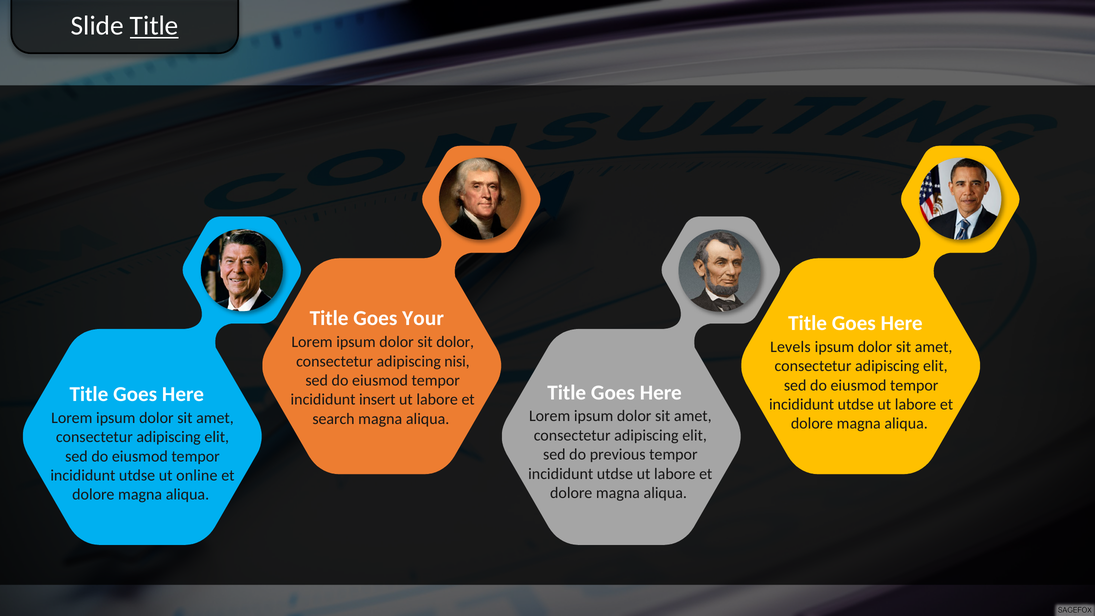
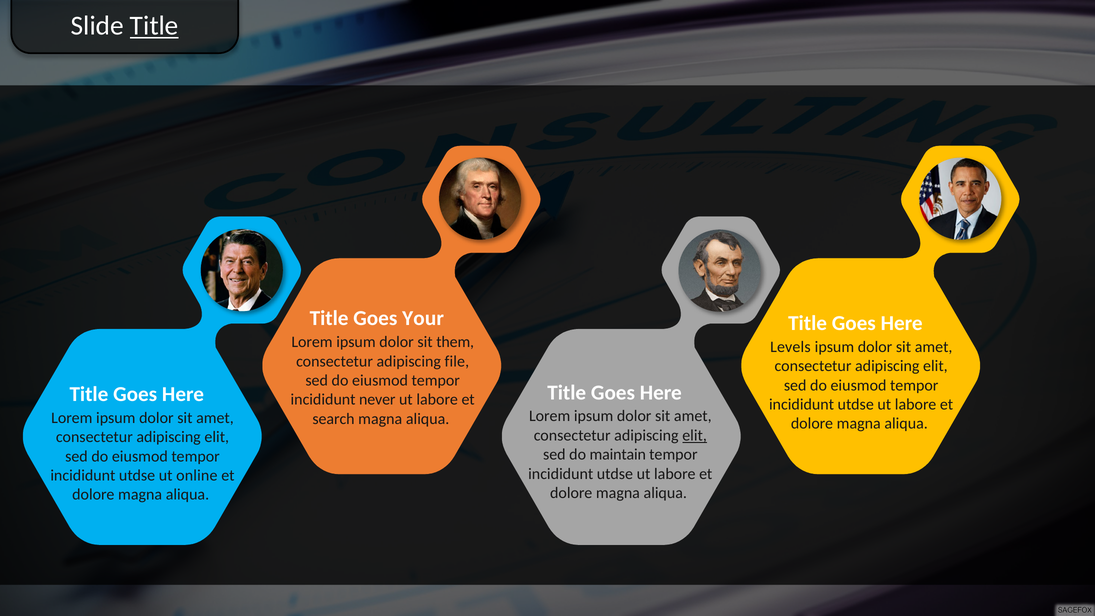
sit dolor: dolor -> them
nisi: nisi -> file
insert: insert -> never
elit at (695, 435) underline: none -> present
previous: previous -> maintain
